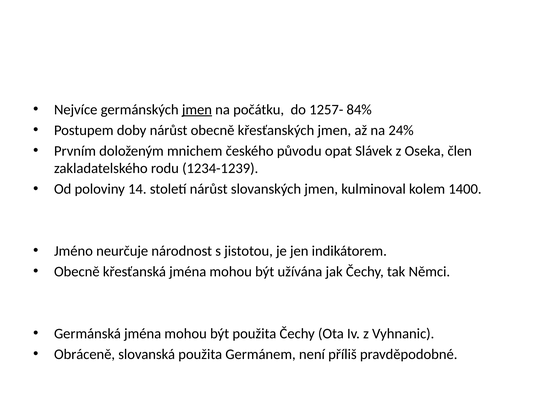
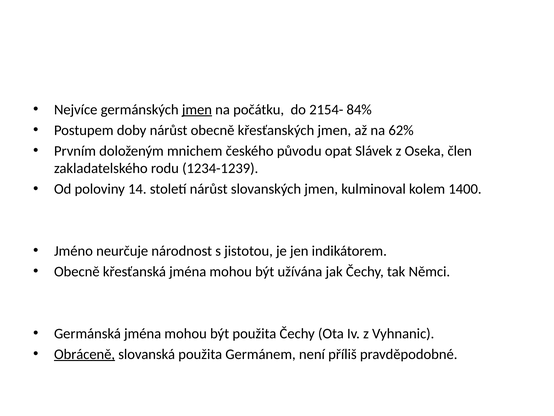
1257-: 1257- -> 2154-
24%: 24% -> 62%
Obráceně underline: none -> present
